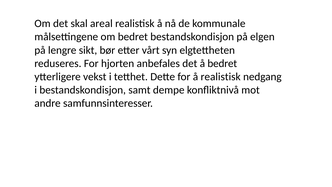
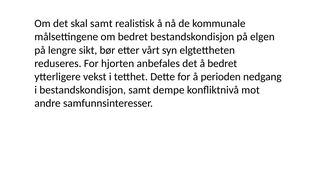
skal areal: areal -> samt
å realistisk: realistisk -> perioden
